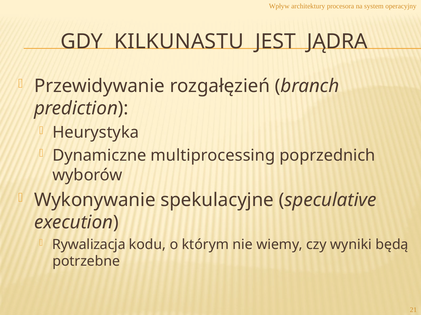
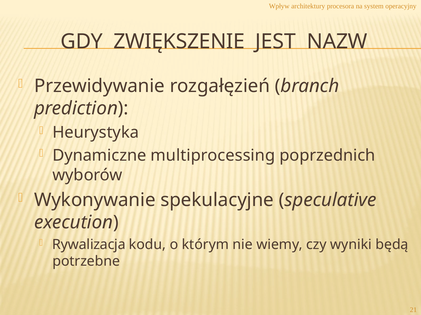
KILKUNASTU: KILKUNASTU -> ZWIĘKSZENIE
JĄDRA: JĄDRA -> NAZW
